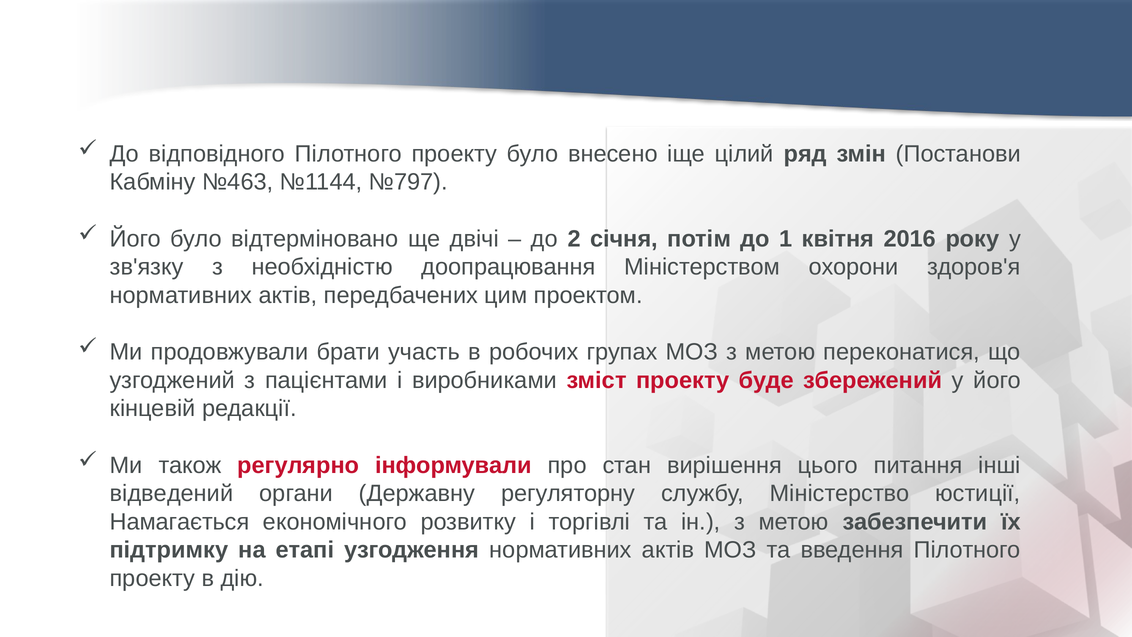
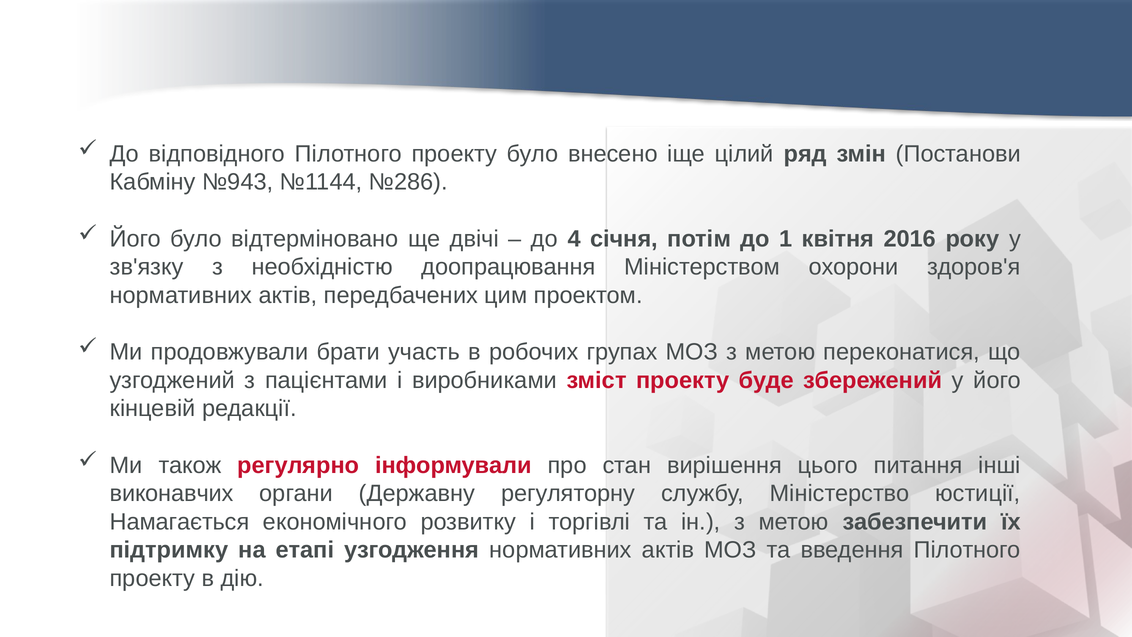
№463: №463 -> №943
№797: №797 -> №286
2: 2 -> 4
відведений: відведений -> виконавчих
